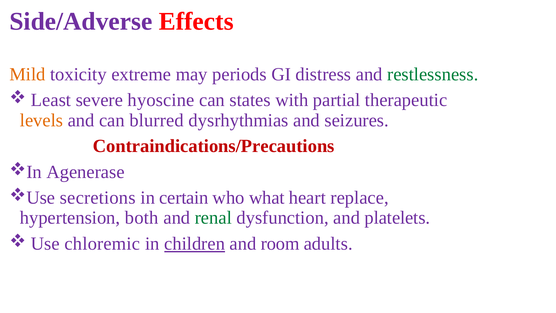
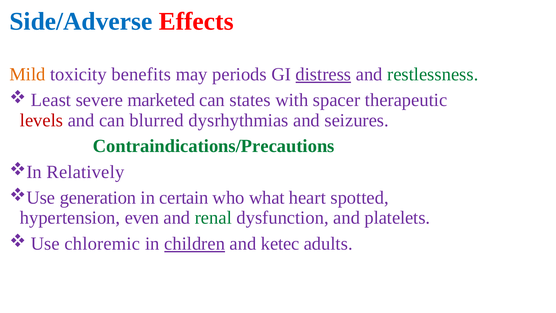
Side/Adverse colour: purple -> blue
extreme: extreme -> benefits
distress underline: none -> present
hyoscine: hyoscine -> marketed
partial: partial -> spacer
levels colour: orange -> red
Contraindications/Precautions colour: red -> green
Agenerase: Agenerase -> Relatively
secretions: secretions -> generation
replace: replace -> spotted
both: both -> even
room: room -> ketec
